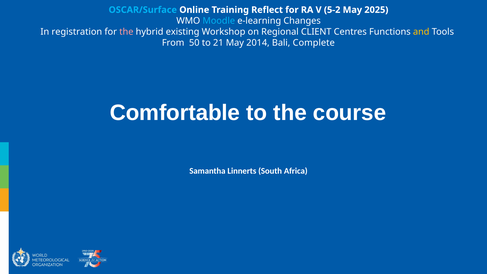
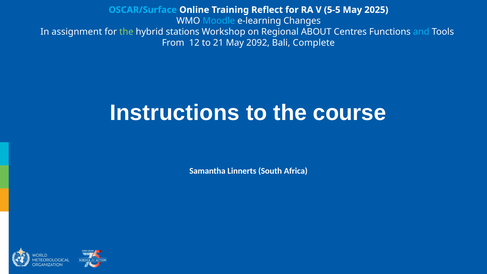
5-2: 5-2 -> 5-5
registration: registration -> assignment
the at (126, 32) colour: pink -> light green
existing: existing -> stations
CLIENT: CLIENT -> ABOUT
and colour: yellow -> light blue
50: 50 -> 12
2014: 2014 -> 2092
Comfortable: Comfortable -> Instructions
